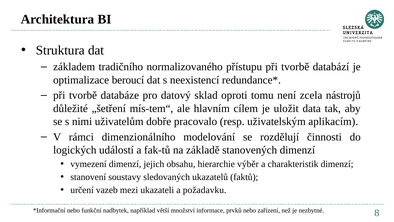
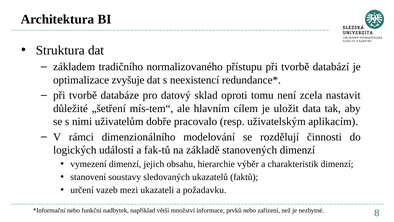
beroucí: beroucí -> zvyšuje
nástrojů: nástrojů -> nastavit
